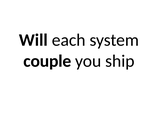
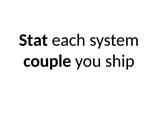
Will: Will -> Stat
